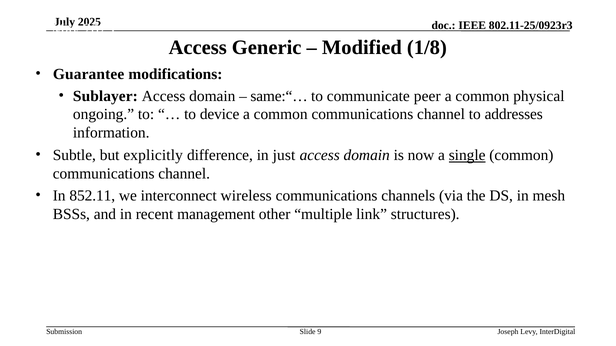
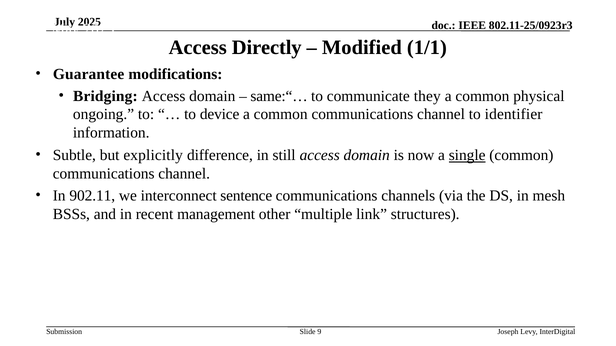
Generic: Generic -> Directly
1/8: 1/8 -> 1/1
Sublayer: Sublayer -> Bridging
peer: peer -> they
addresses: addresses -> identifier
just: just -> still
852.11: 852.11 -> 902.11
wireless: wireless -> sentence
